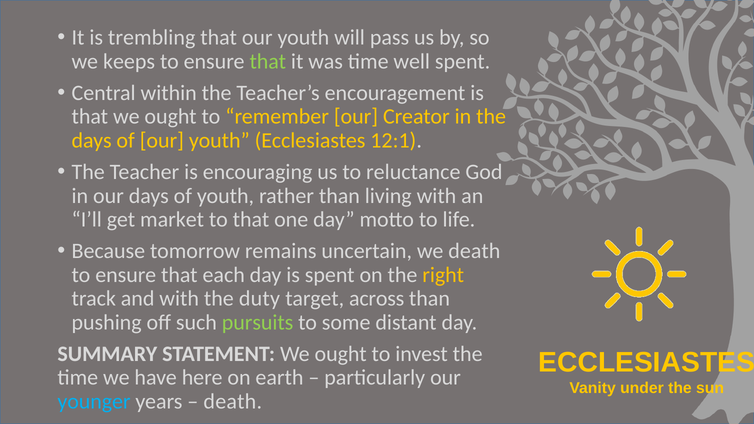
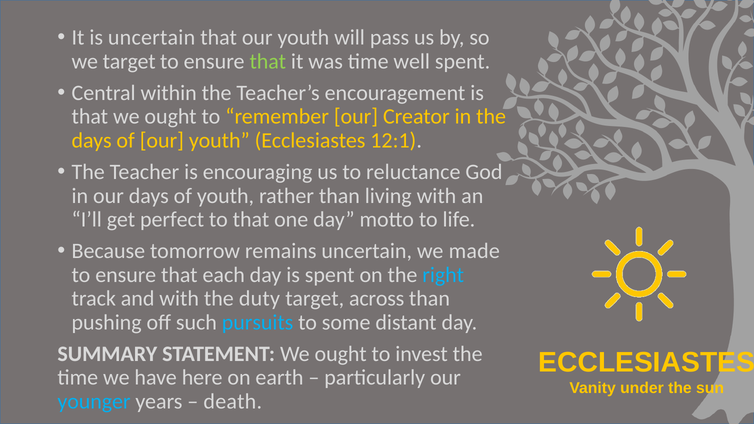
is trembling: trembling -> uncertain
we keeps: keeps -> target
market: market -> perfect
we death: death -> made
right colour: yellow -> light blue
pursuits colour: light green -> light blue
